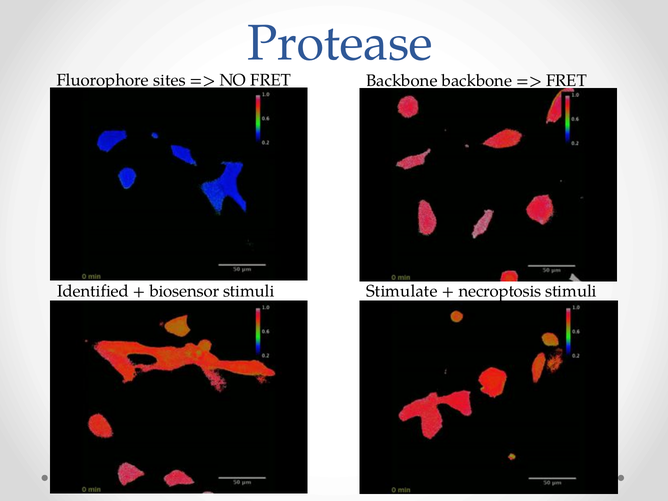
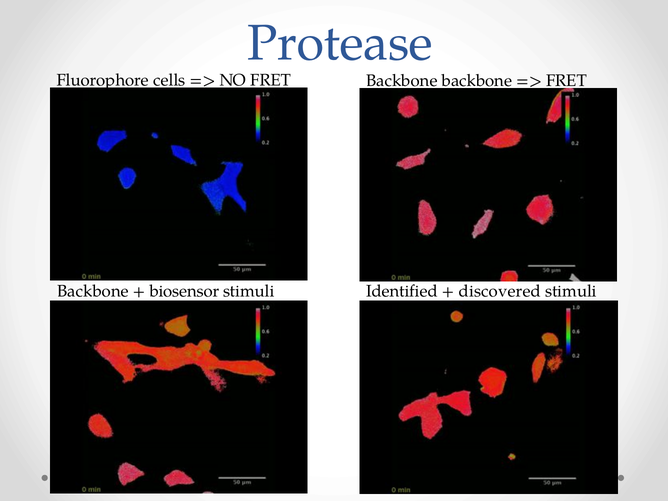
sites: sites -> cells
Identified at (93, 291): Identified -> Backbone
Stimulate: Stimulate -> Identified
necroptosis: necroptosis -> discovered
